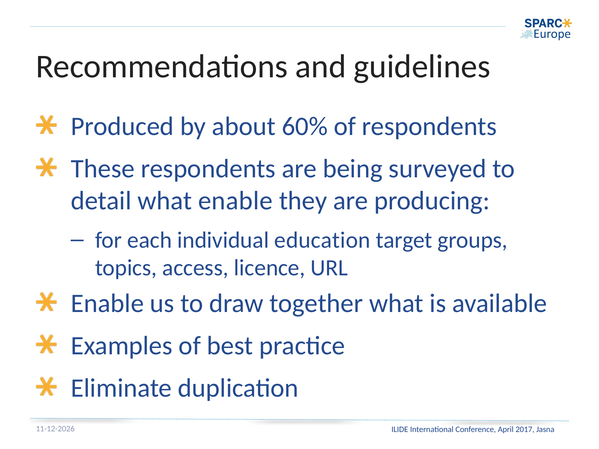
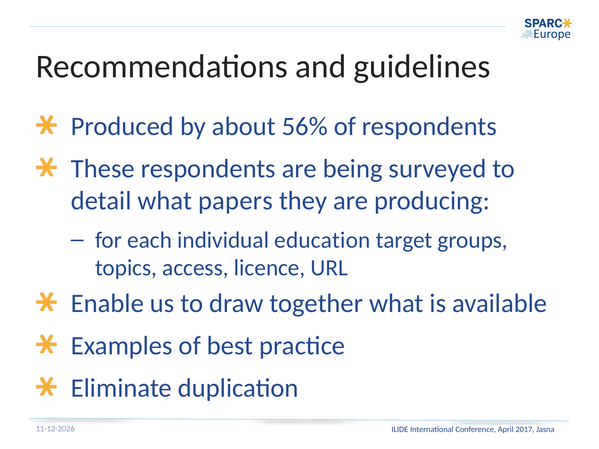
60%: 60% -> 56%
what enable: enable -> papers
